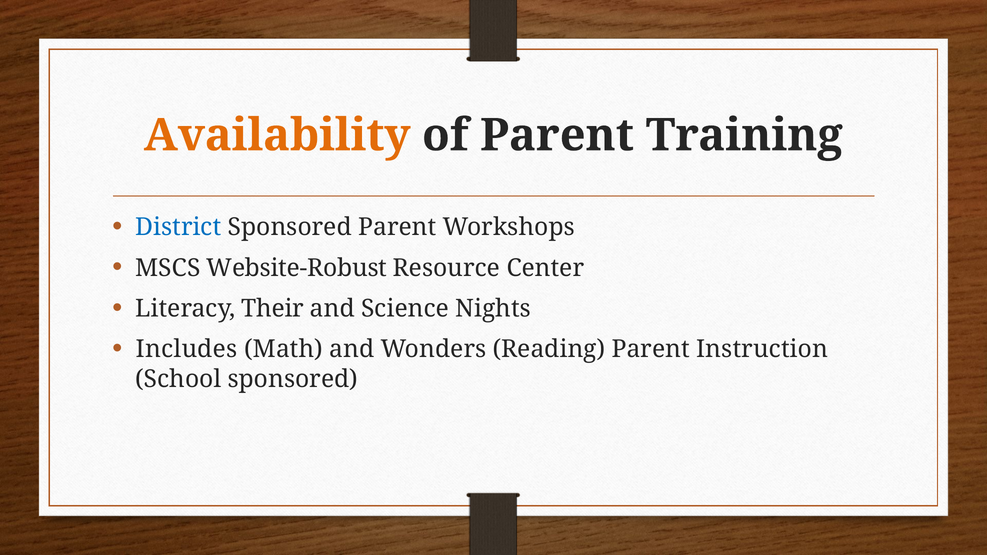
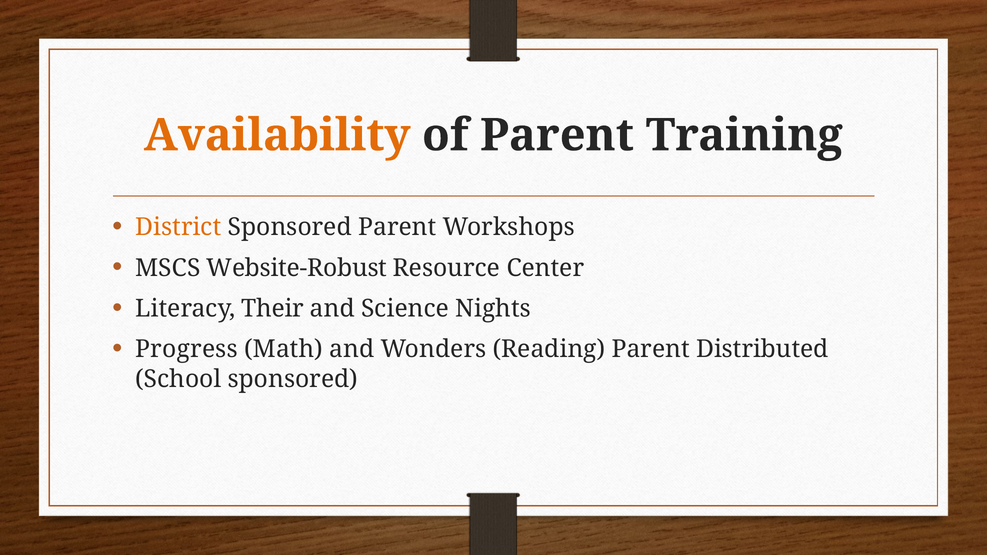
District colour: blue -> orange
Includes: Includes -> Progress
Instruction: Instruction -> Distributed
